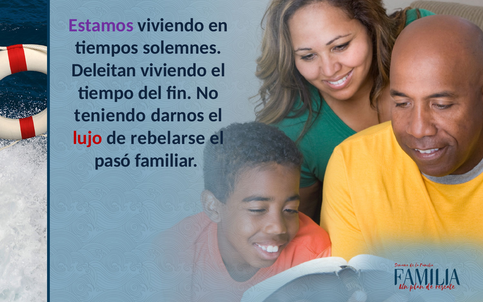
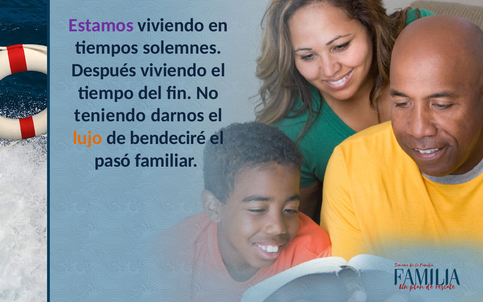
Deleitan: Deleitan -> Después
lujo colour: red -> orange
rebelarse: rebelarse -> bendeciré
